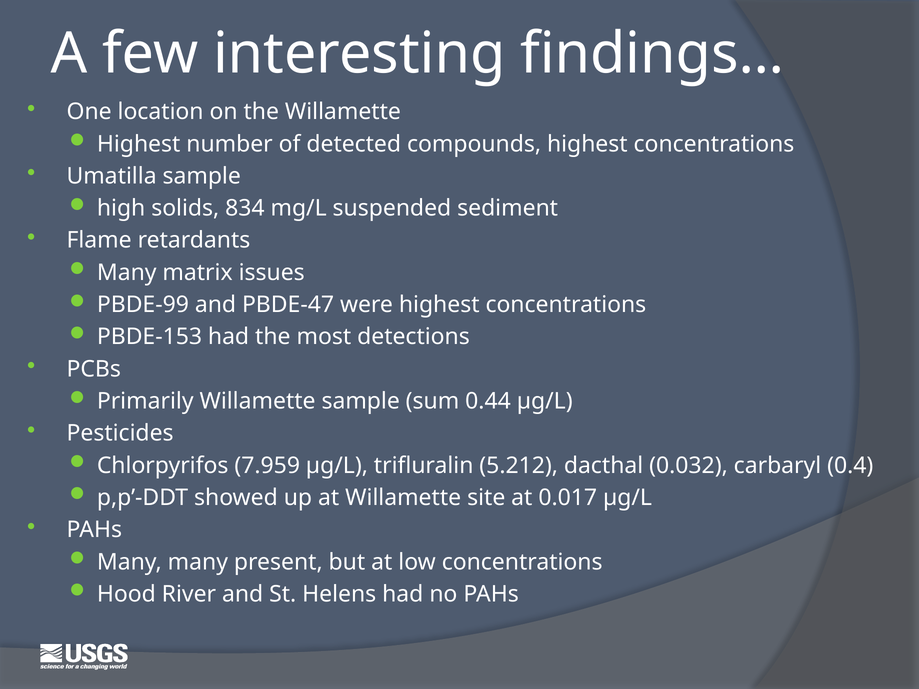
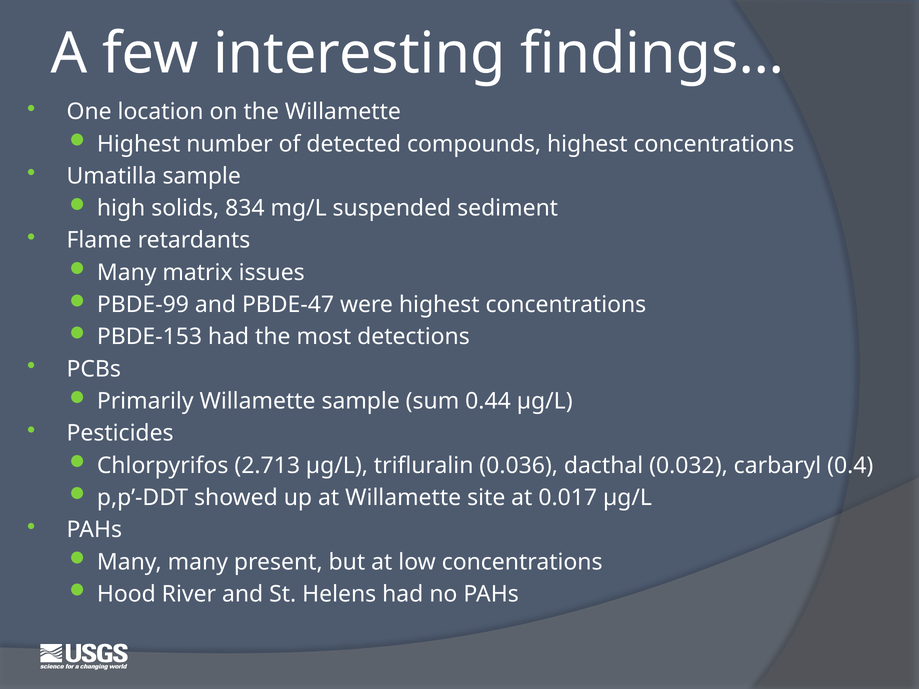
7.959: 7.959 -> 2.713
5.212: 5.212 -> 0.036
